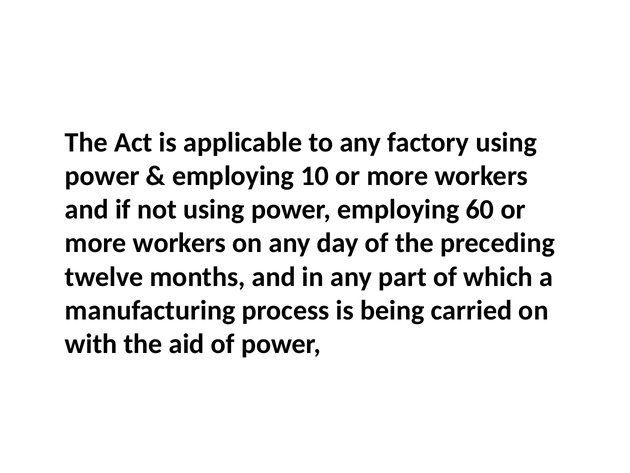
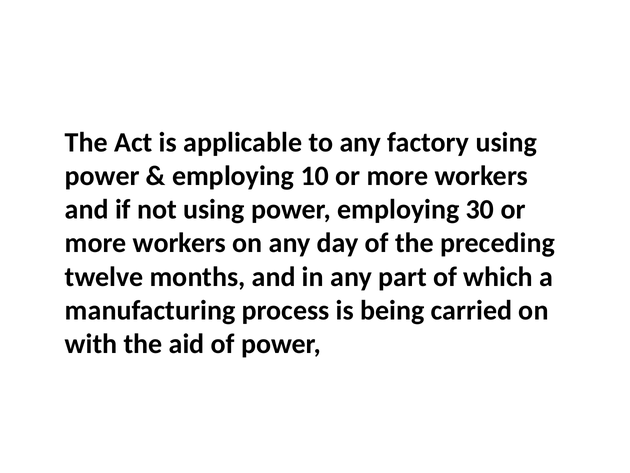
60: 60 -> 30
